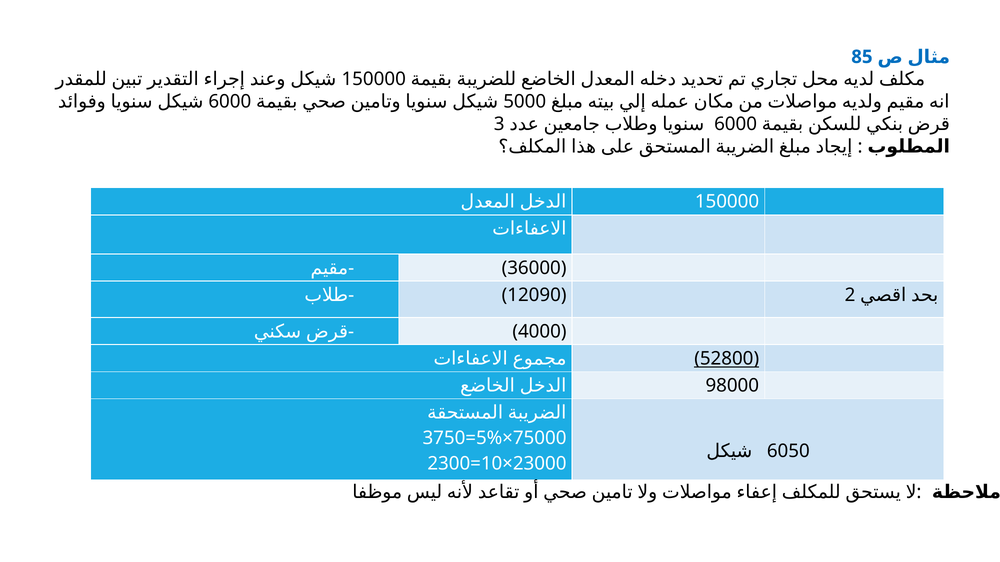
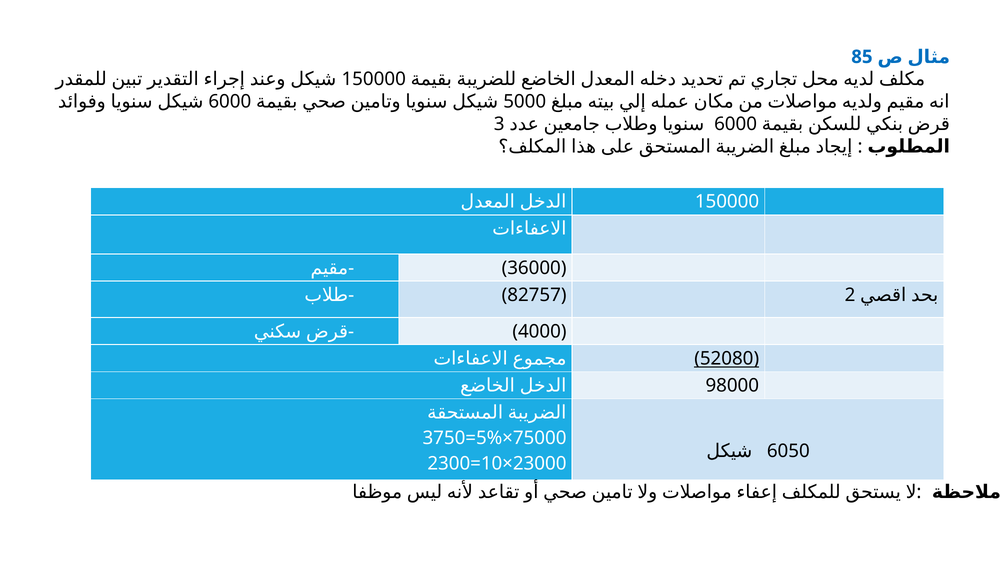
12090: 12090 -> 82757
52800: 52800 -> 52080
